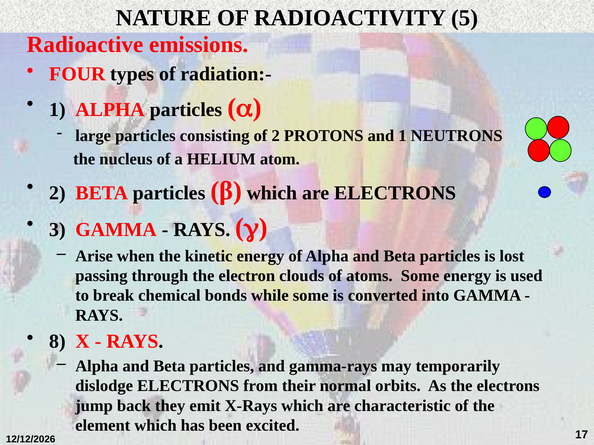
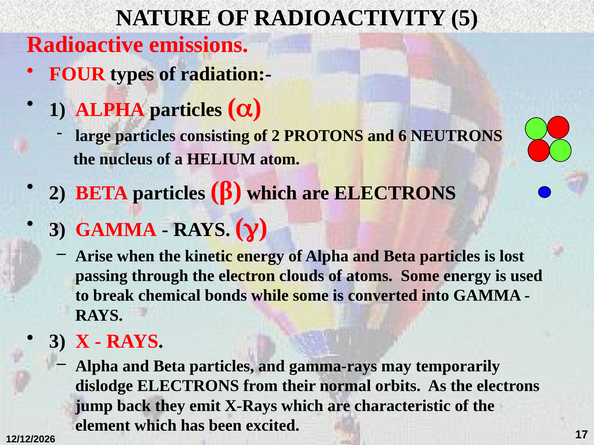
and 1: 1 -> 6
8 at (58, 342): 8 -> 3
